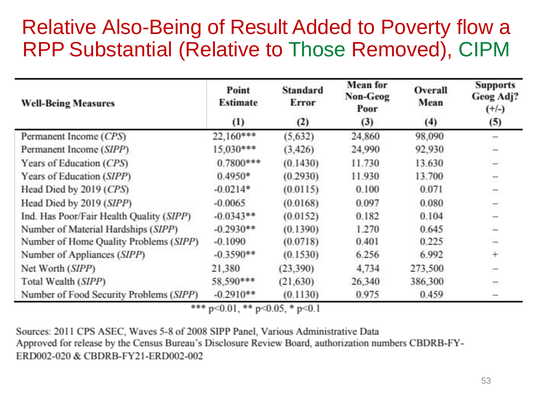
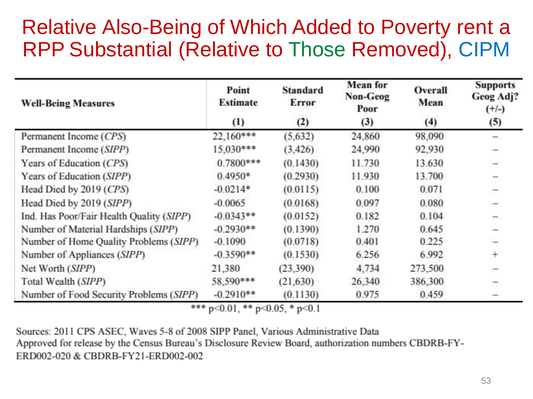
Result: Result -> Which
flow: flow -> rent
CIPM colour: green -> blue
